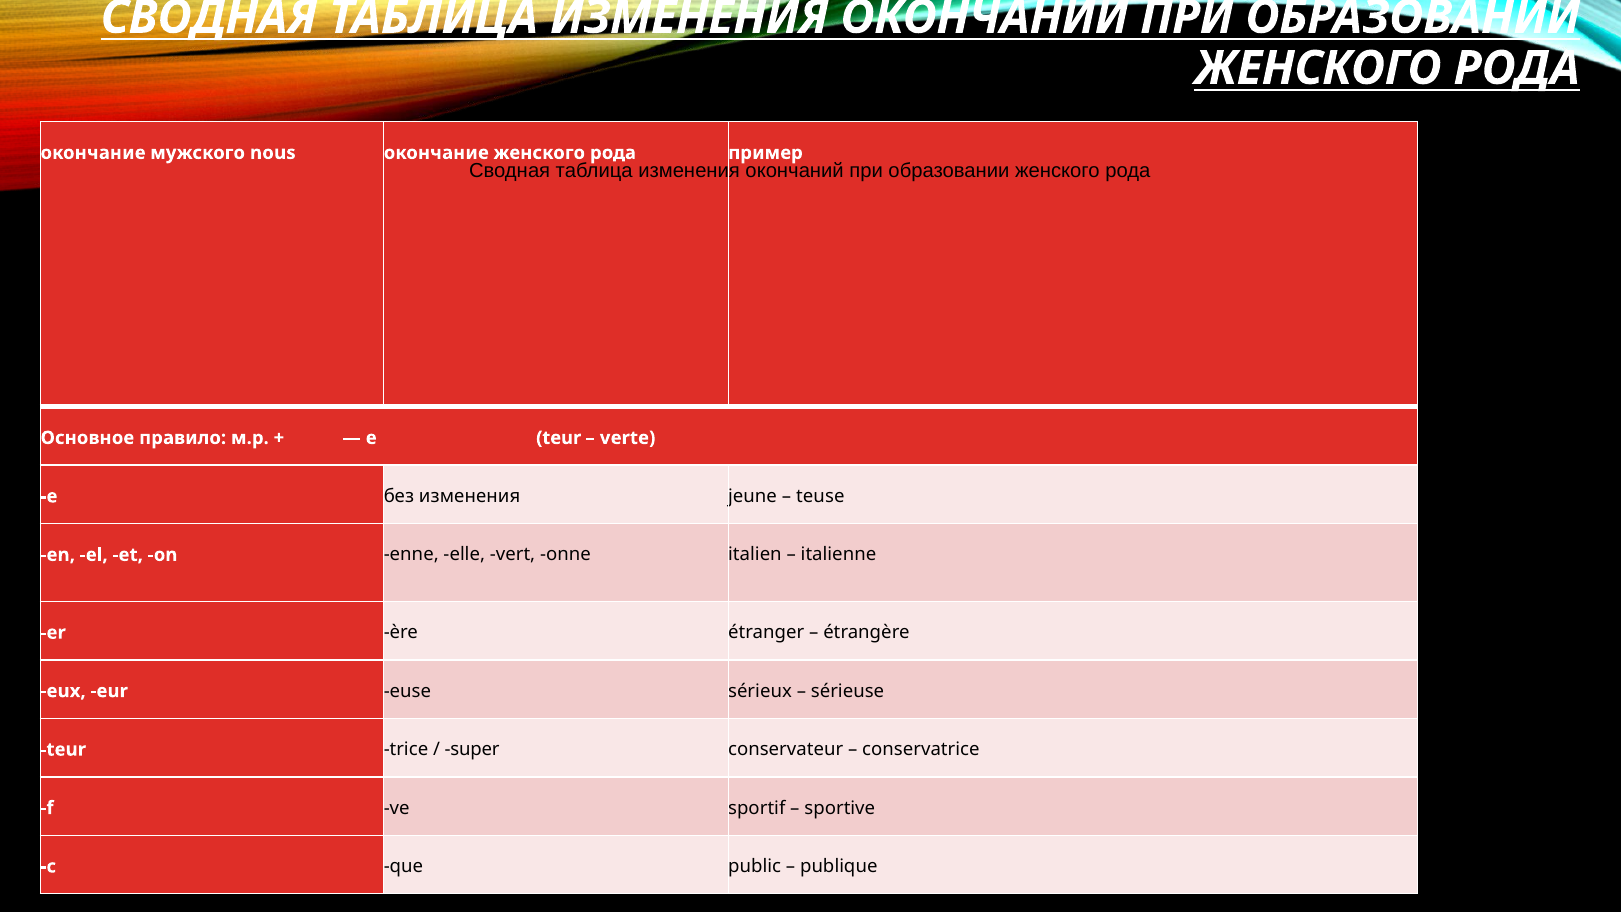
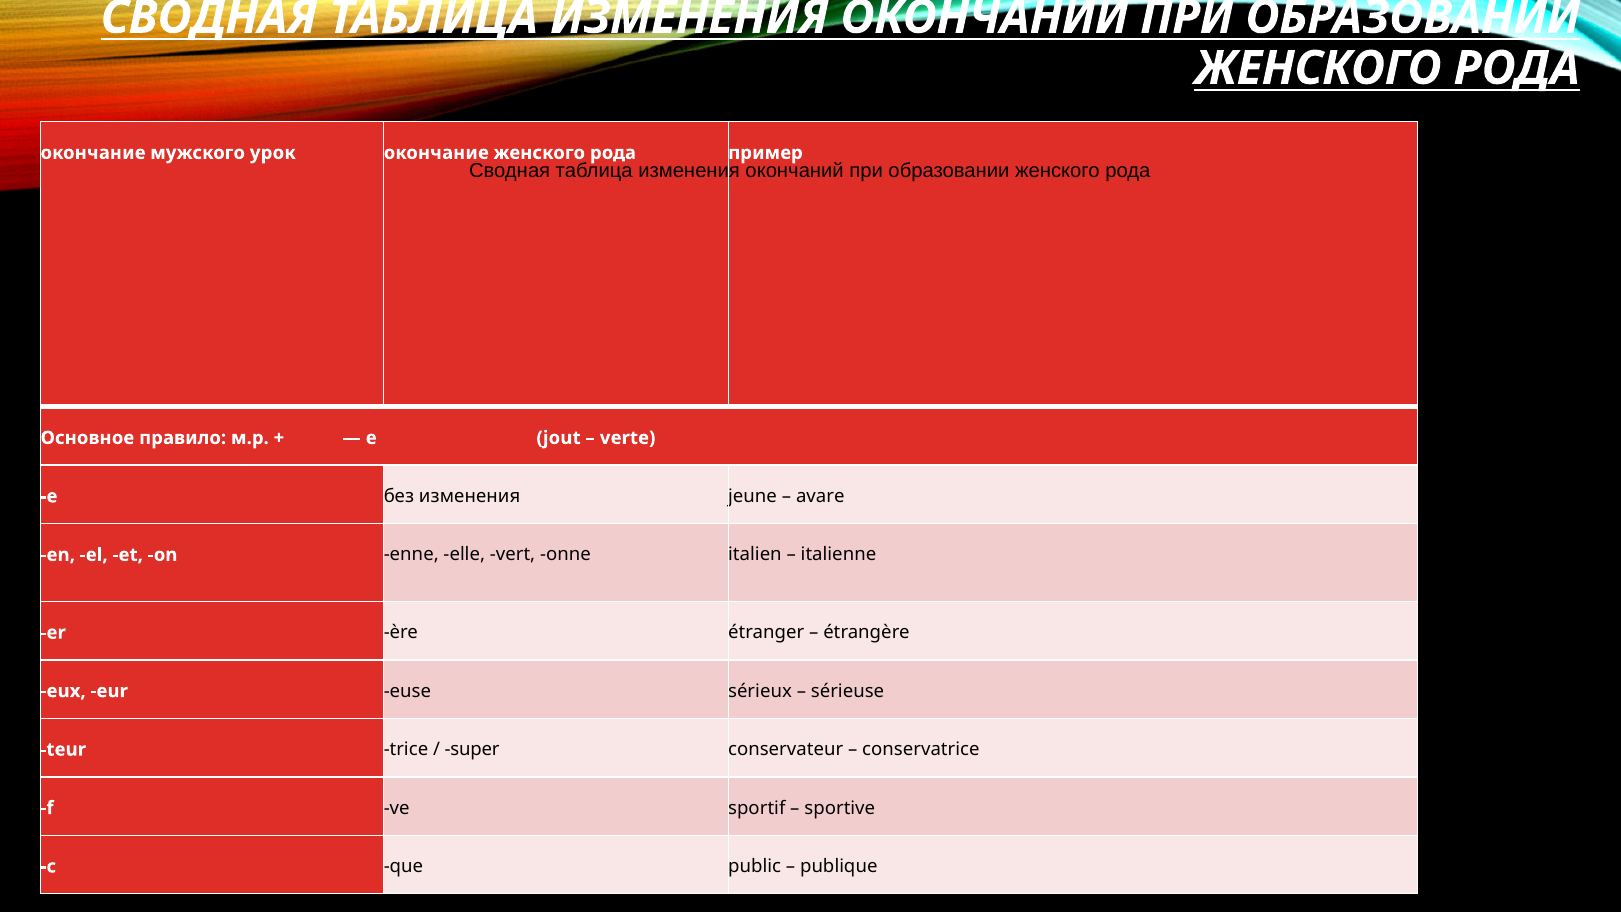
nous: nous -> урок
e teur: teur -> jout
teuse: teuse -> avare
